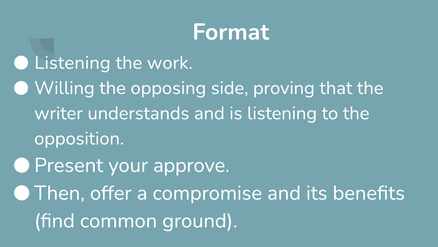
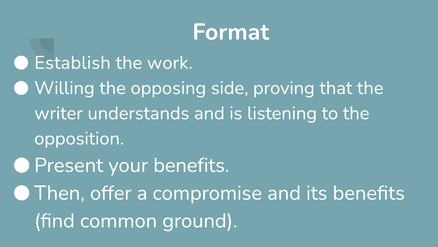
Listening at (73, 63): Listening -> Establish
your approve: approve -> benefits
